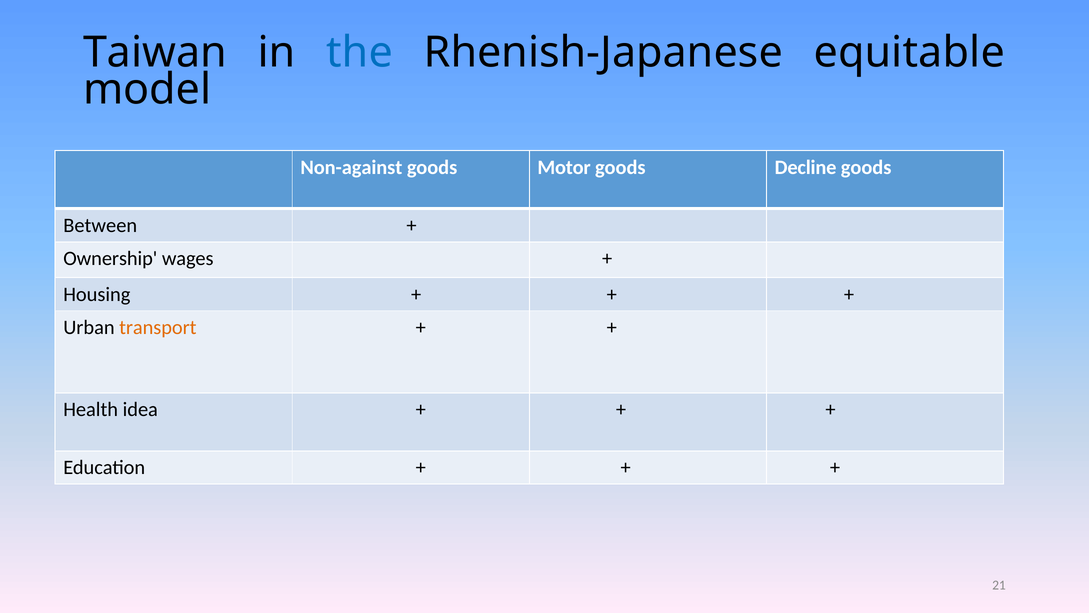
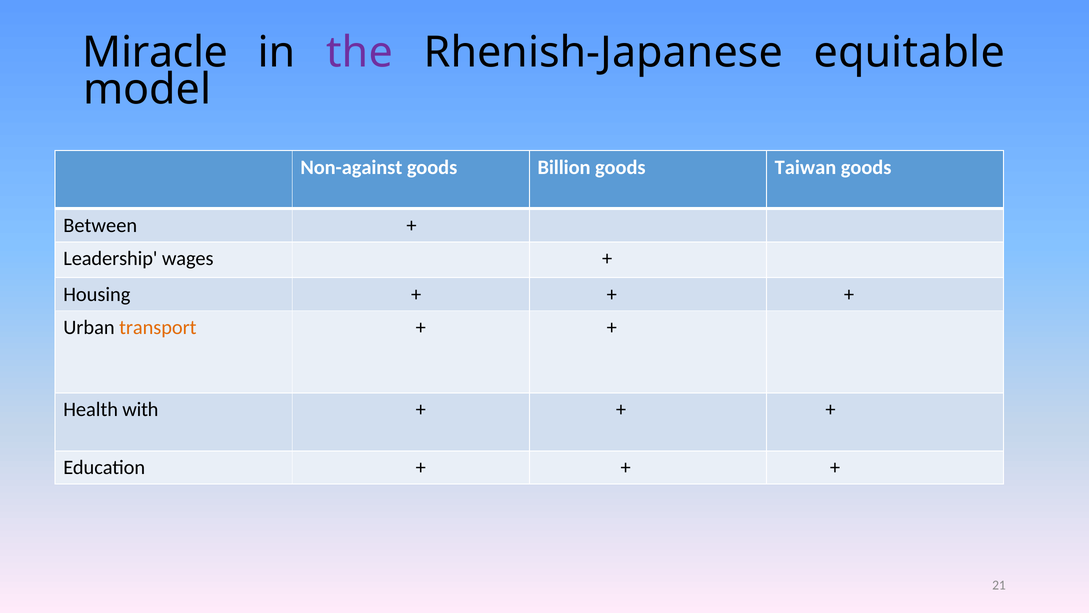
Taiwan: Taiwan -> Miracle
the colour: blue -> purple
Motor: Motor -> Billion
Decline: Decline -> Taiwan
Ownership: Ownership -> Leadership
idea: idea -> with
